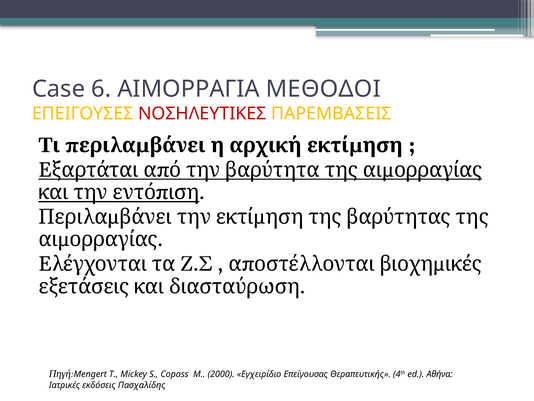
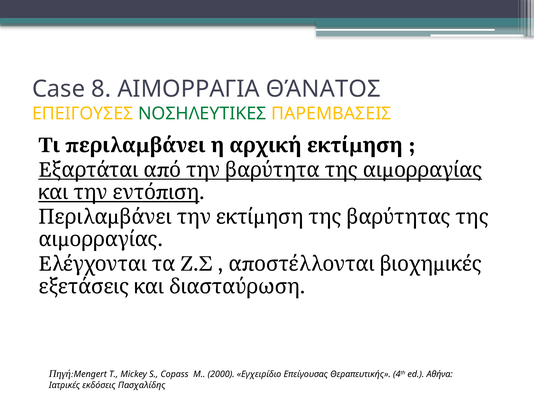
6: 6 -> 8
ΜΕΘΟΔΟΙ: ΜΕΘΟΔΟΙ -> ΘΆΝΑΤΟΣ
ΝΟΣΗΛΕΥΤΙΚΕΣ colour: red -> green
